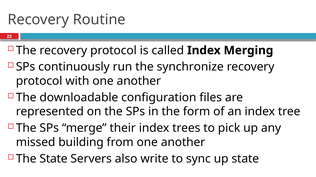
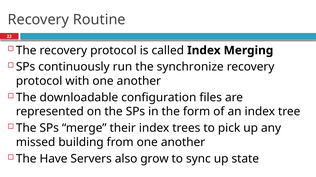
The State: State -> Have
write: write -> grow
